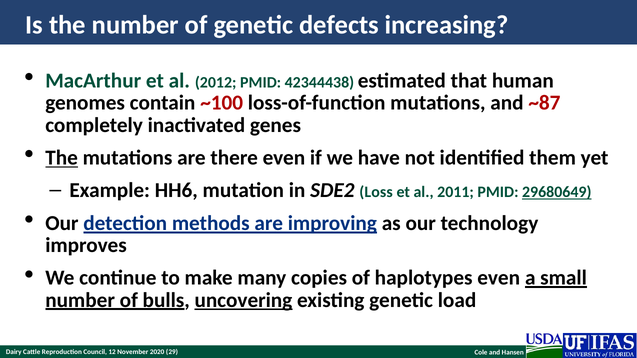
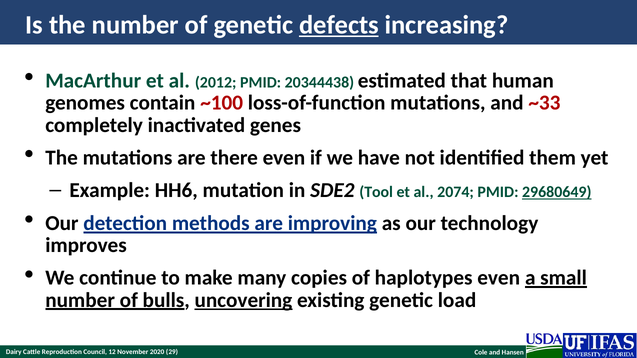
defects underline: none -> present
42344438: 42344438 -> 20344438
~87: ~87 -> ~33
The at (62, 158) underline: present -> none
Loss: Loss -> Tool
2011: 2011 -> 2074
